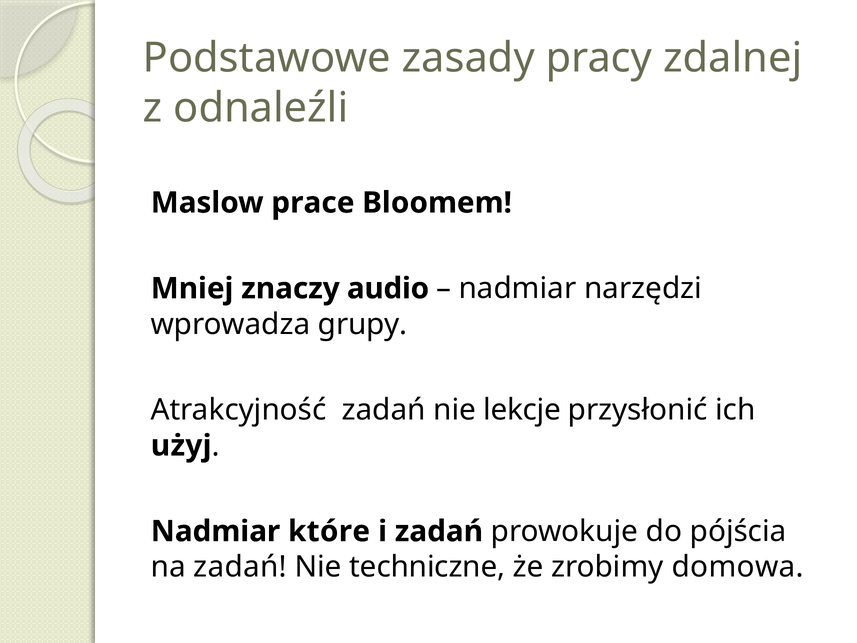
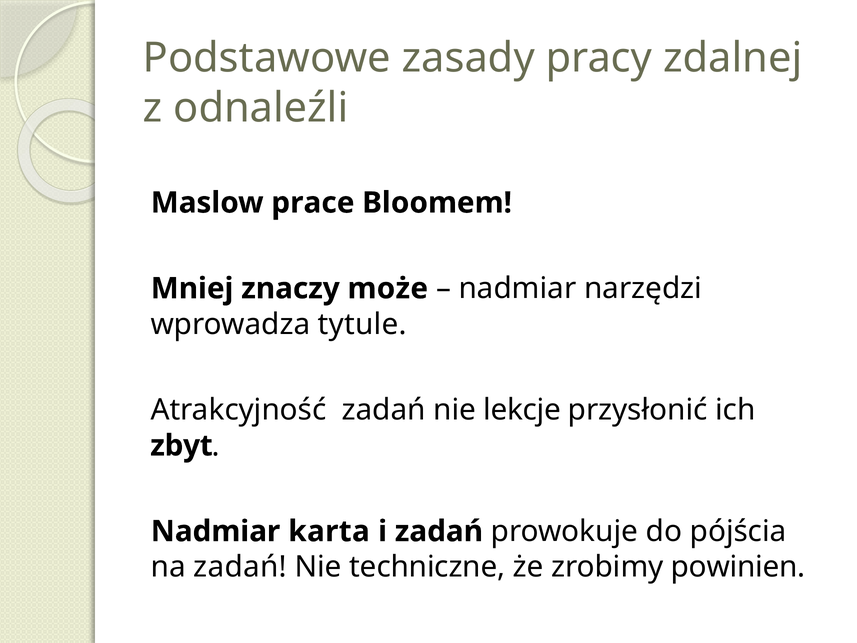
audio: audio -> może
grupy: grupy -> tytule
użyj: użyj -> zbyt
które: które -> karta
domowa: domowa -> powinien
